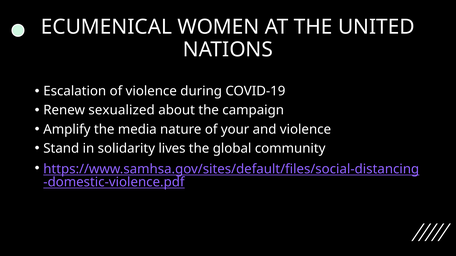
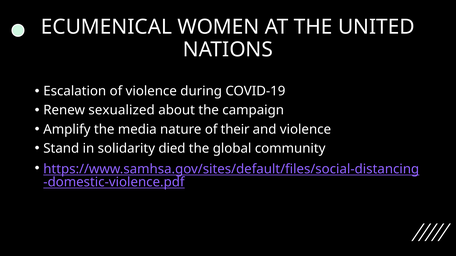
your: your -> their
lives: lives -> died
